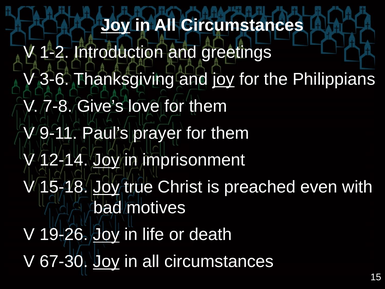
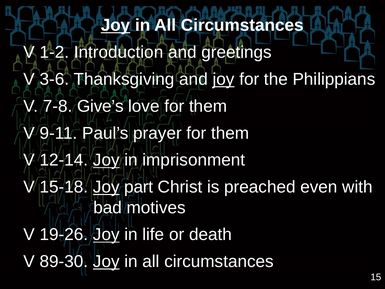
true: true -> part
67-30: 67-30 -> 89-30
